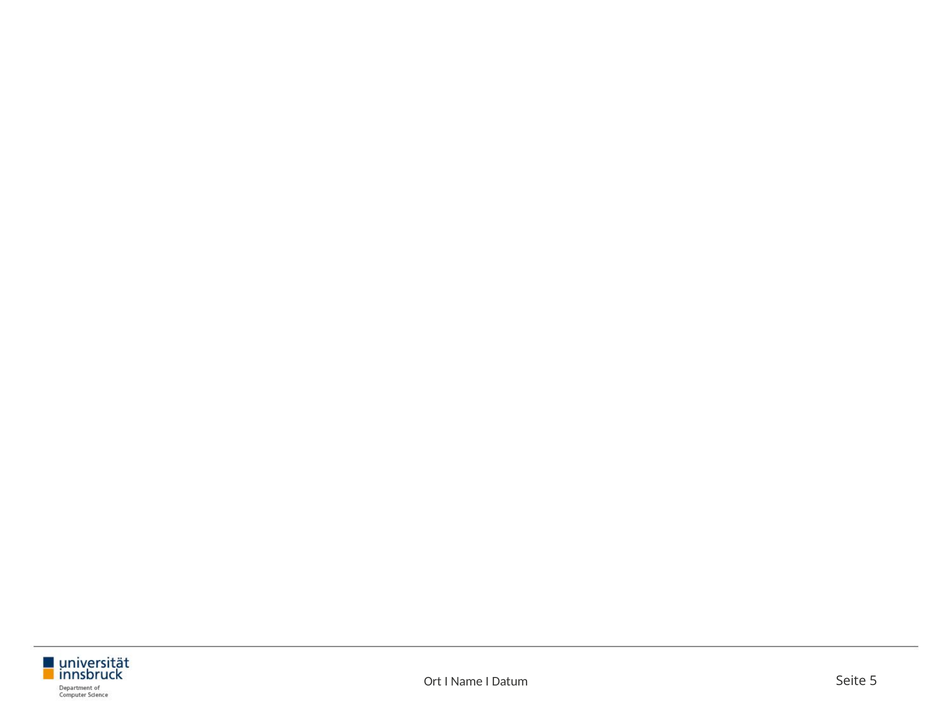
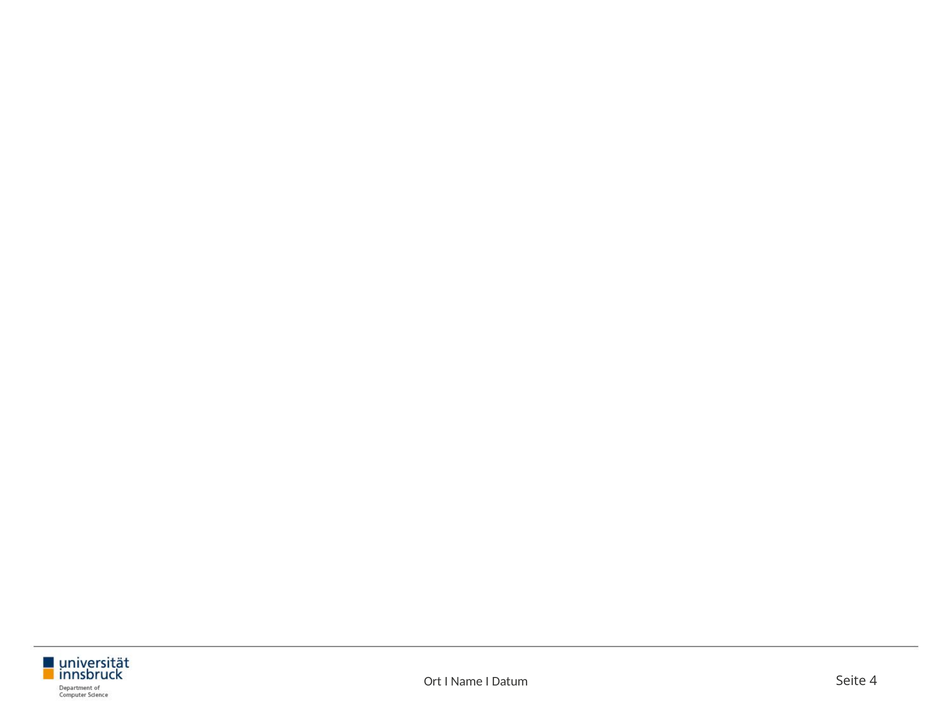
5: 5 -> 4
